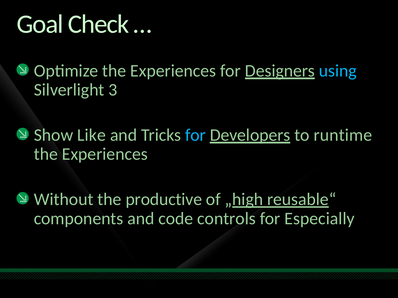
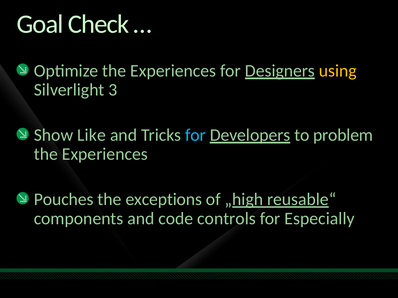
using colour: light blue -> yellow
runtime: runtime -> problem
Without: Without -> Pouches
productive: productive -> exceptions
